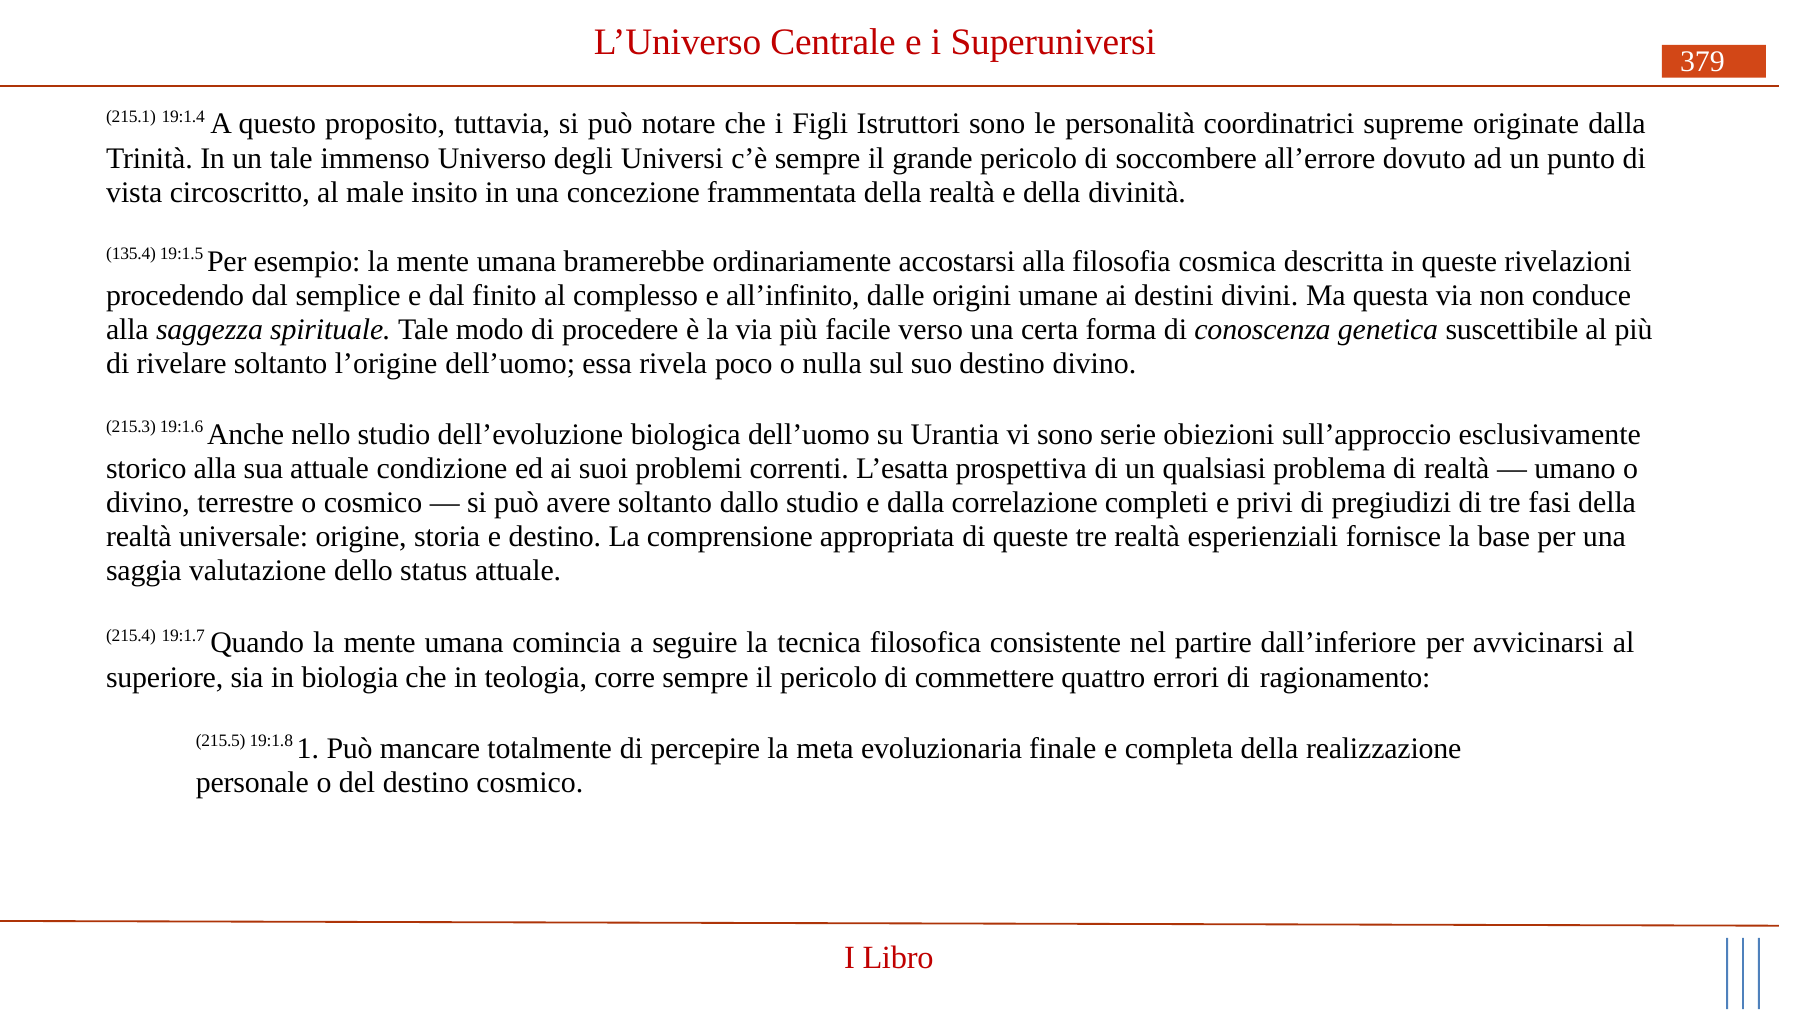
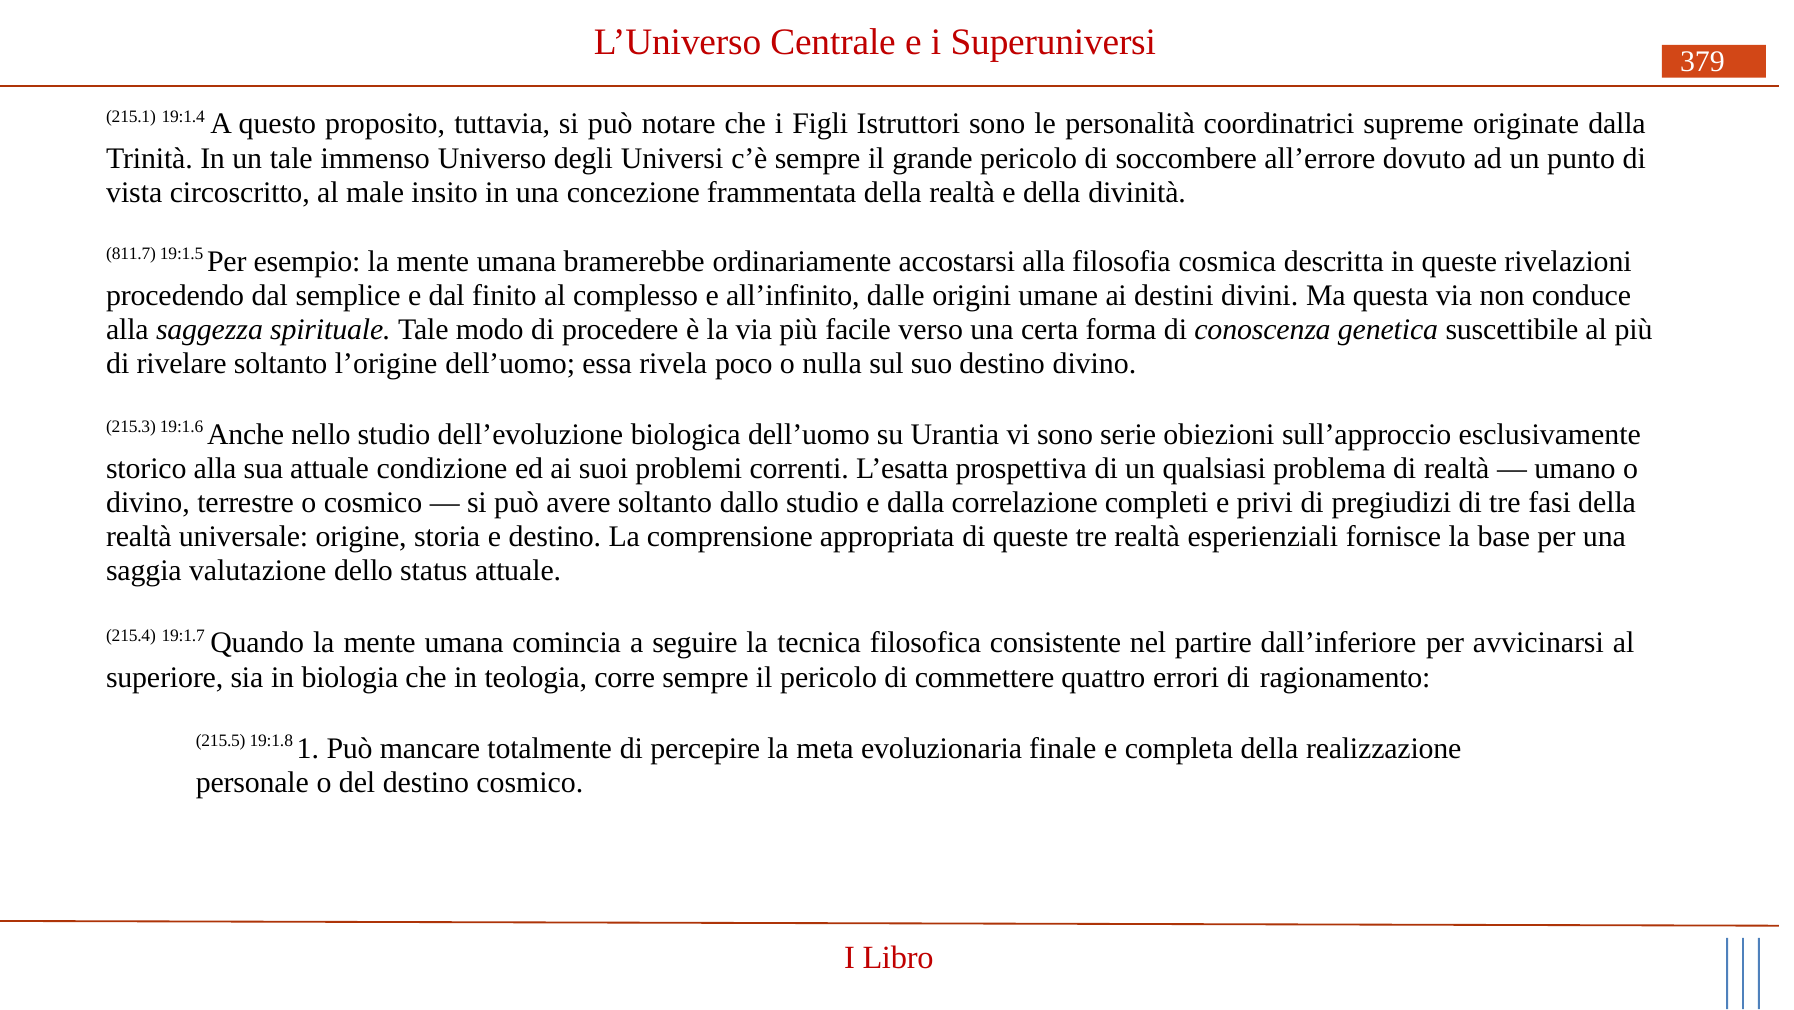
135.4: 135.4 -> 811.7
